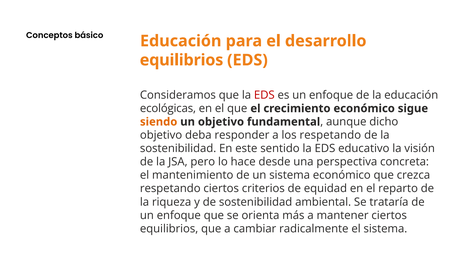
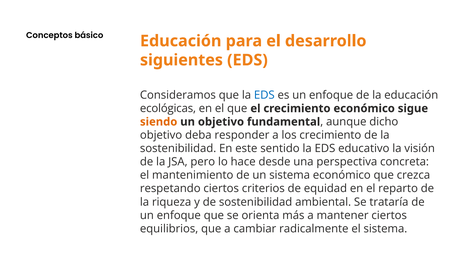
equilibrios at (182, 60): equilibrios -> siguientes
EDS at (264, 95) colour: red -> blue
los respetando: respetando -> crecimiento
